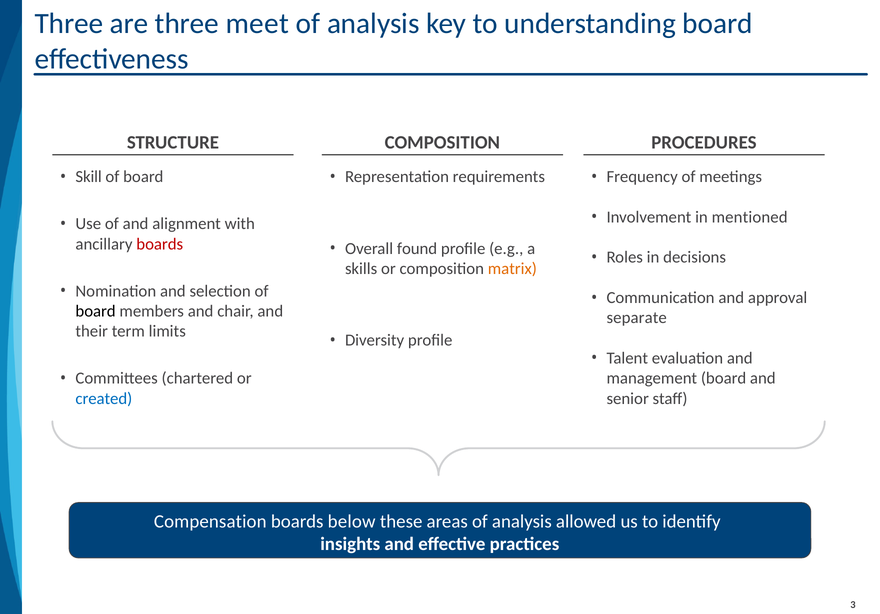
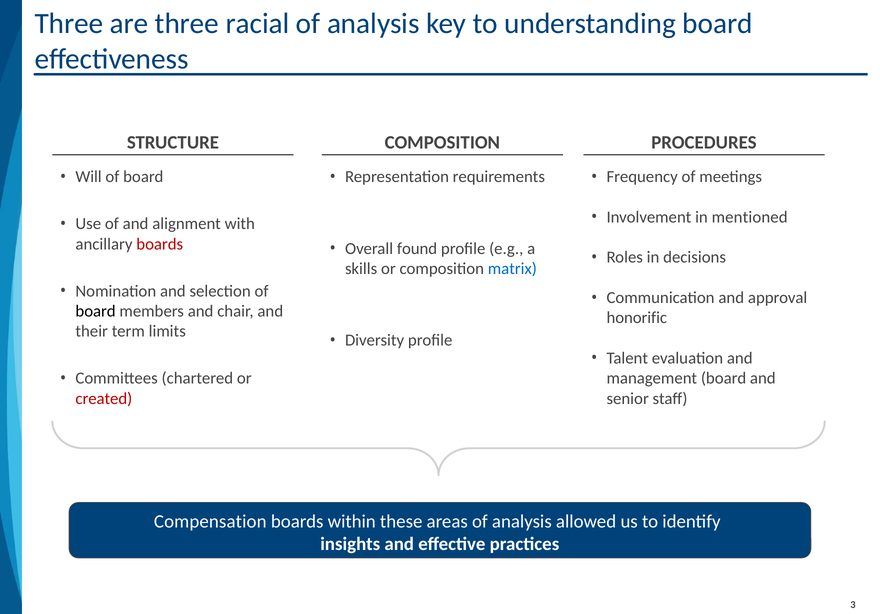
meet: meet -> racial
Skill: Skill -> Will
matrix colour: orange -> blue
separate: separate -> honorific
created colour: blue -> red
below: below -> within
